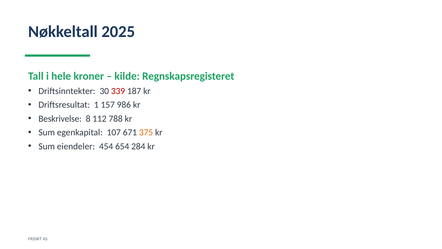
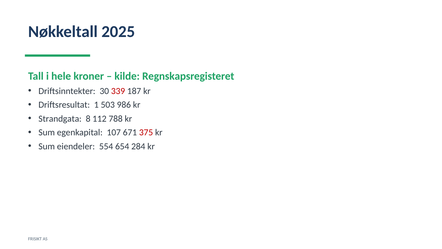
157: 157 -> 503
Beskrivelse: Beskrivelse -> Strandgata
375 colour: orange -> red
454: 454 -> 554
